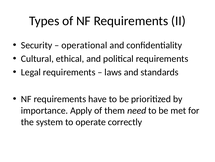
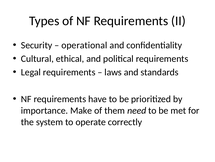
Apply: Apply -> Make
